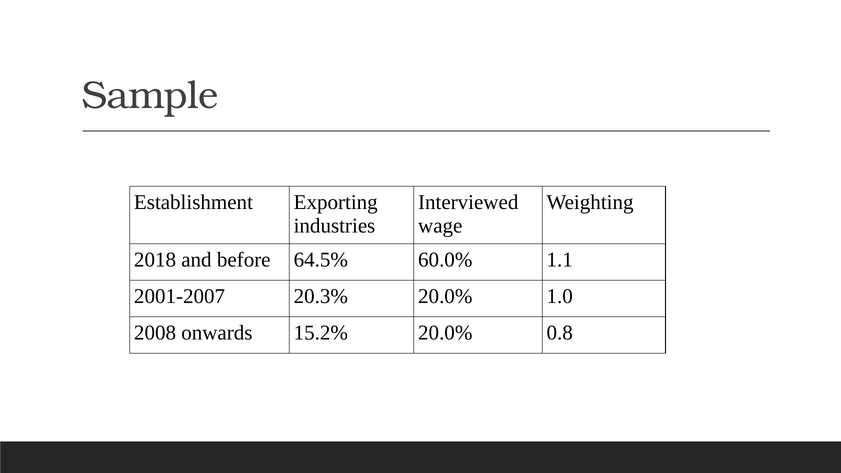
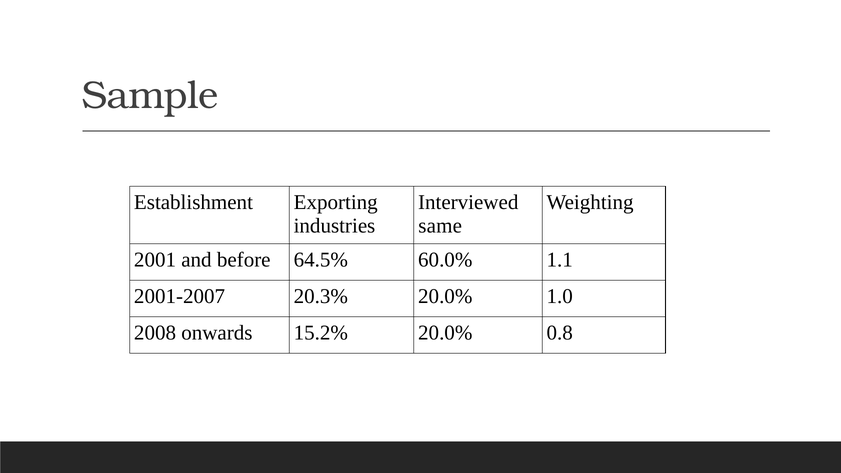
wage: wage -> same
2018: 2018 -> 2001
